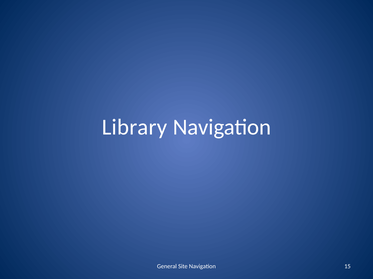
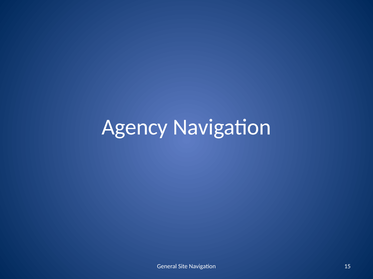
Library: Library -> Agency
